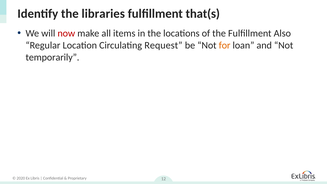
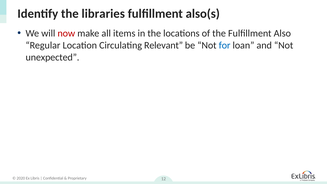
that(s: that(s -> also(s
Request: Request -> Relevant
for colour: orange -> blue
temporarily: temporarily -> unexpected
